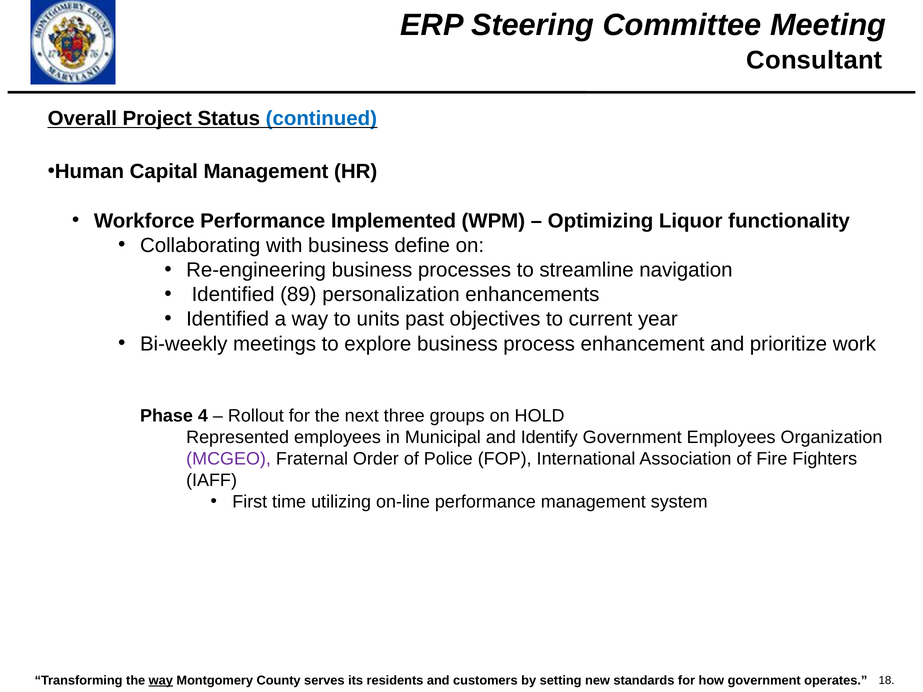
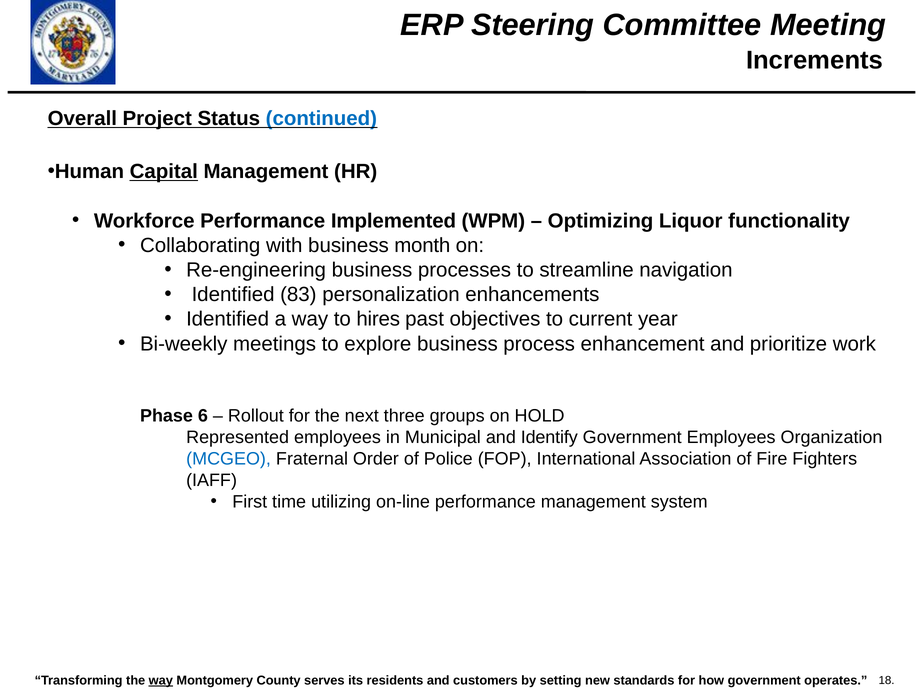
Consultant: Consultant -> Increments
Capital underline: none -> present
define: define -> month
89: 89 -> 83
units: units -> hires
4: 4 -> 6
MCGEO colour: purple -> blue
